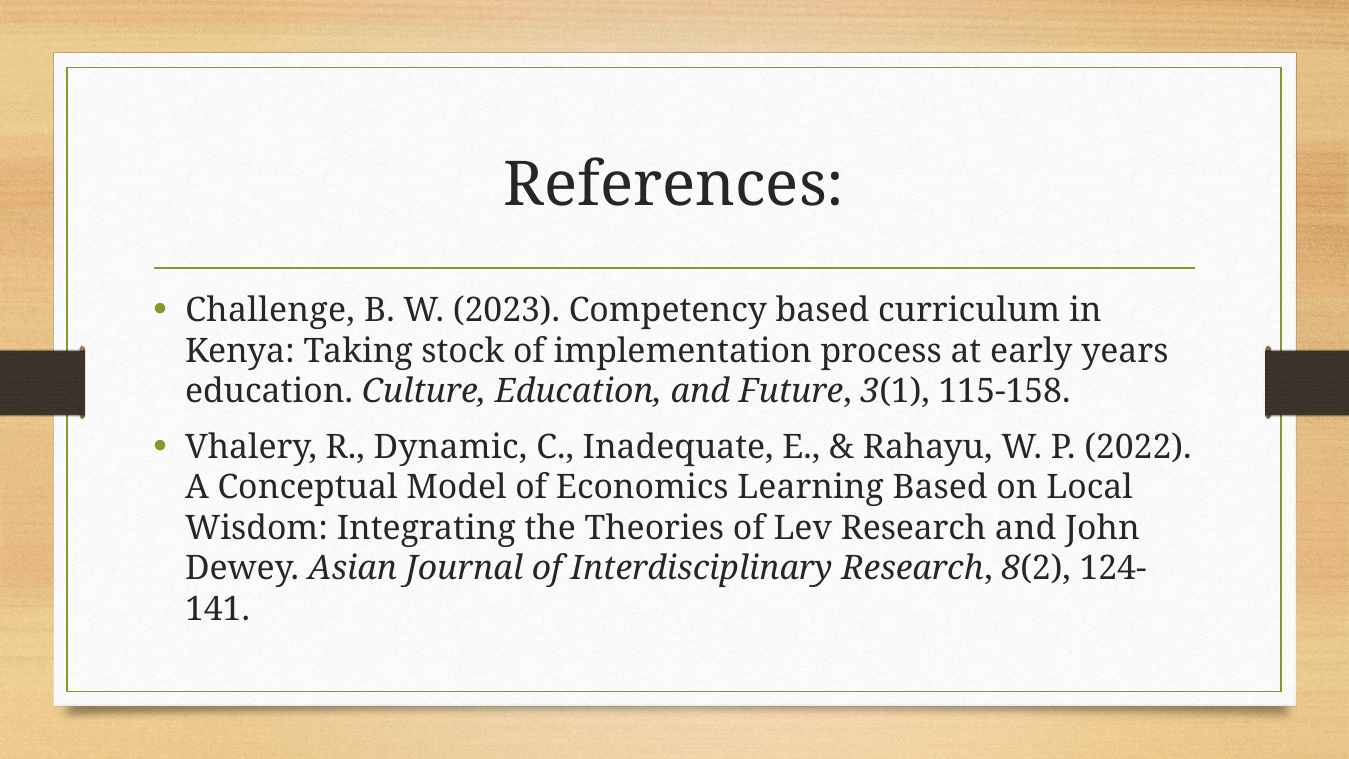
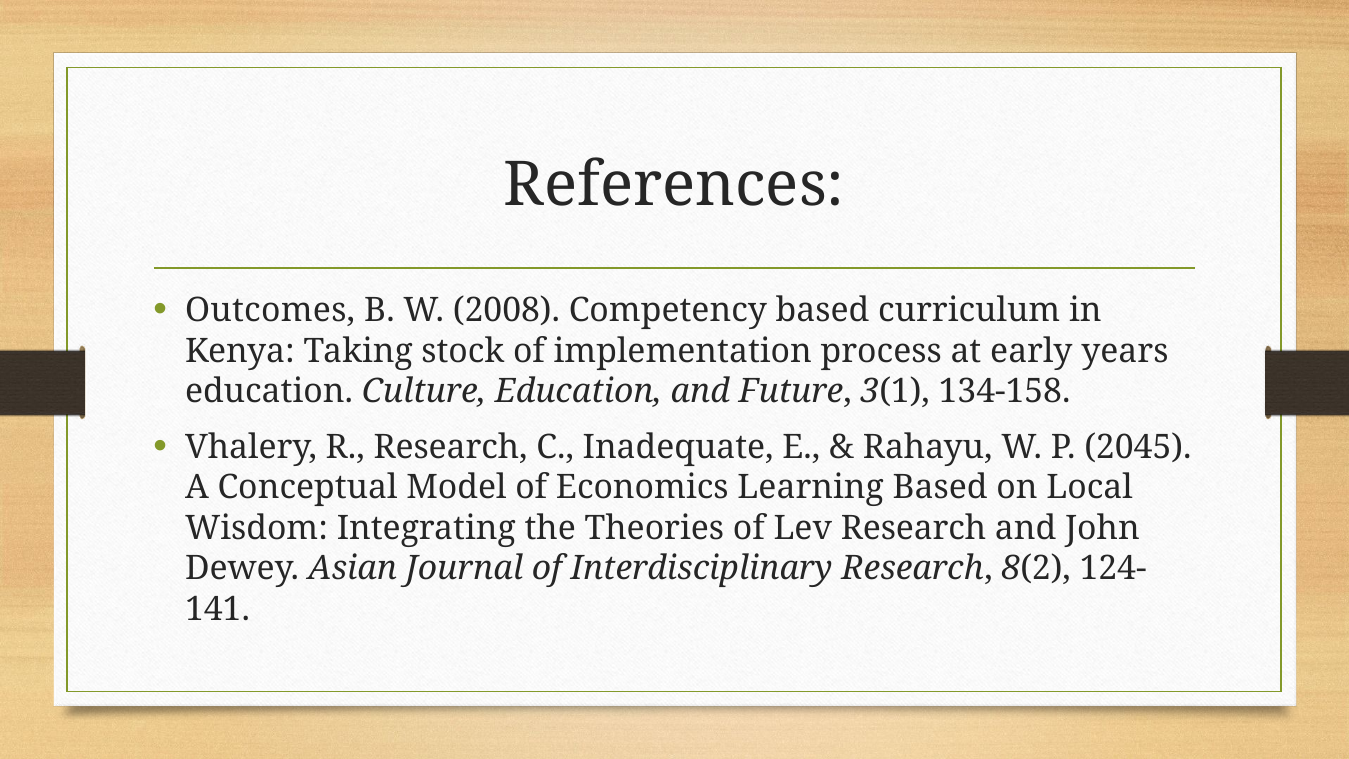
Challenge: Challenge -> Outcomes
2023: 2023 -> 2008
115-158: 115-158 -> 134-158
R Dynamic: Dynamic -> Research
2022: 2022 -> 2045
